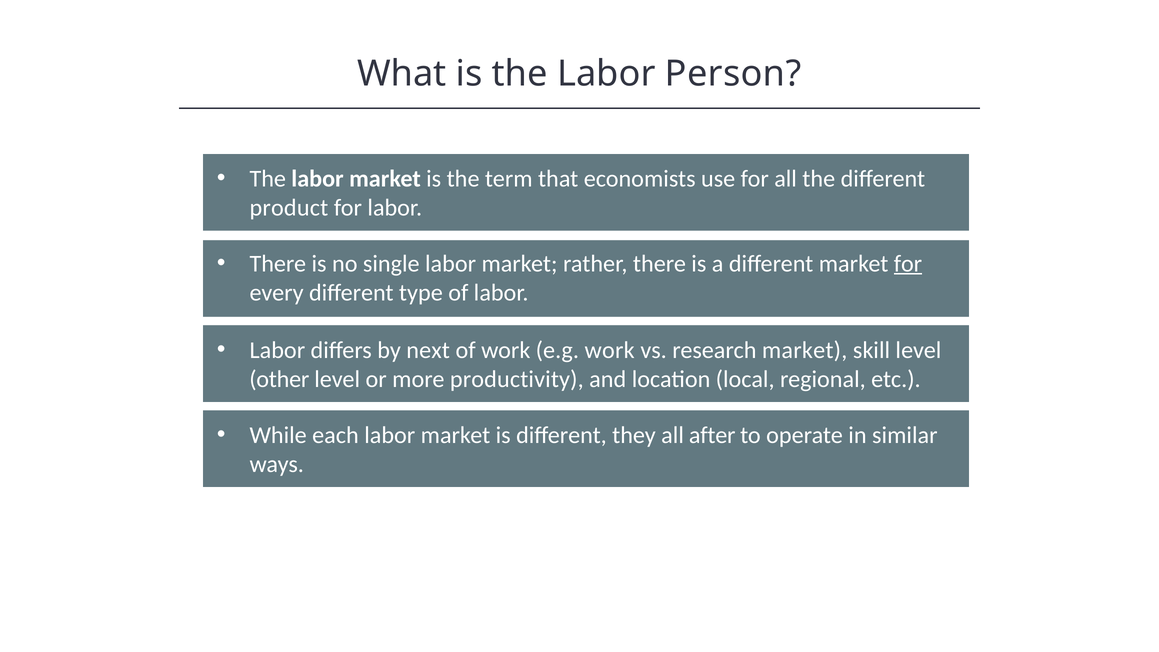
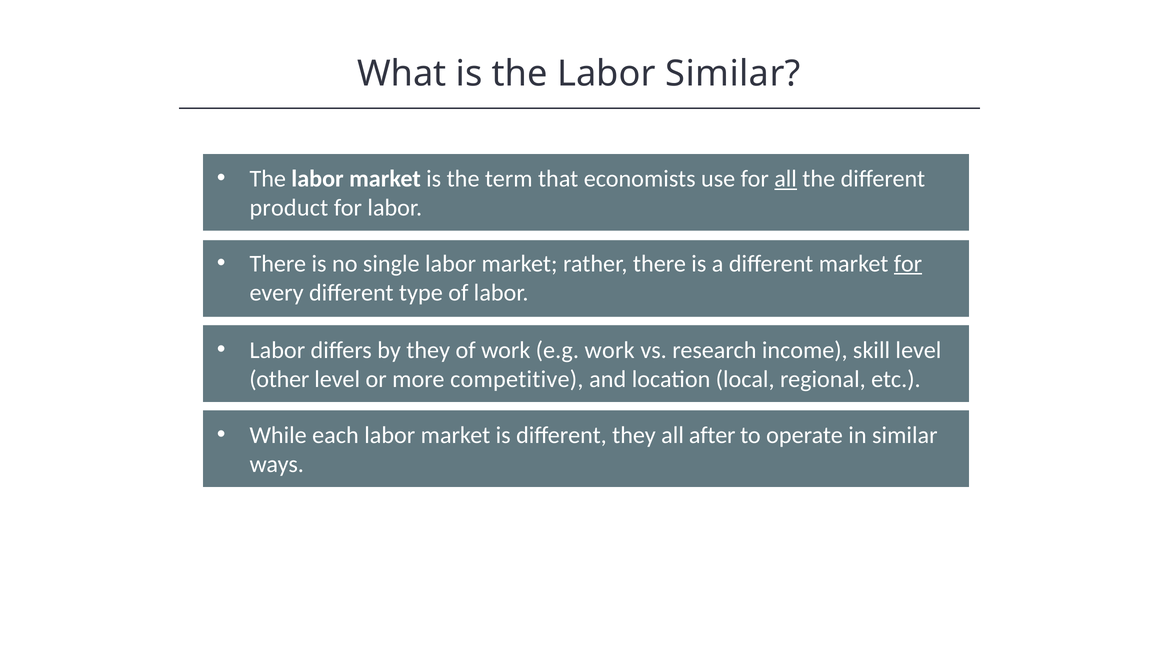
Labor Person: Person -> Similar
all at (786, 179) underline: none -> present
by next: next -> they
research market: market -> income
productivity: productivity -> competitive
